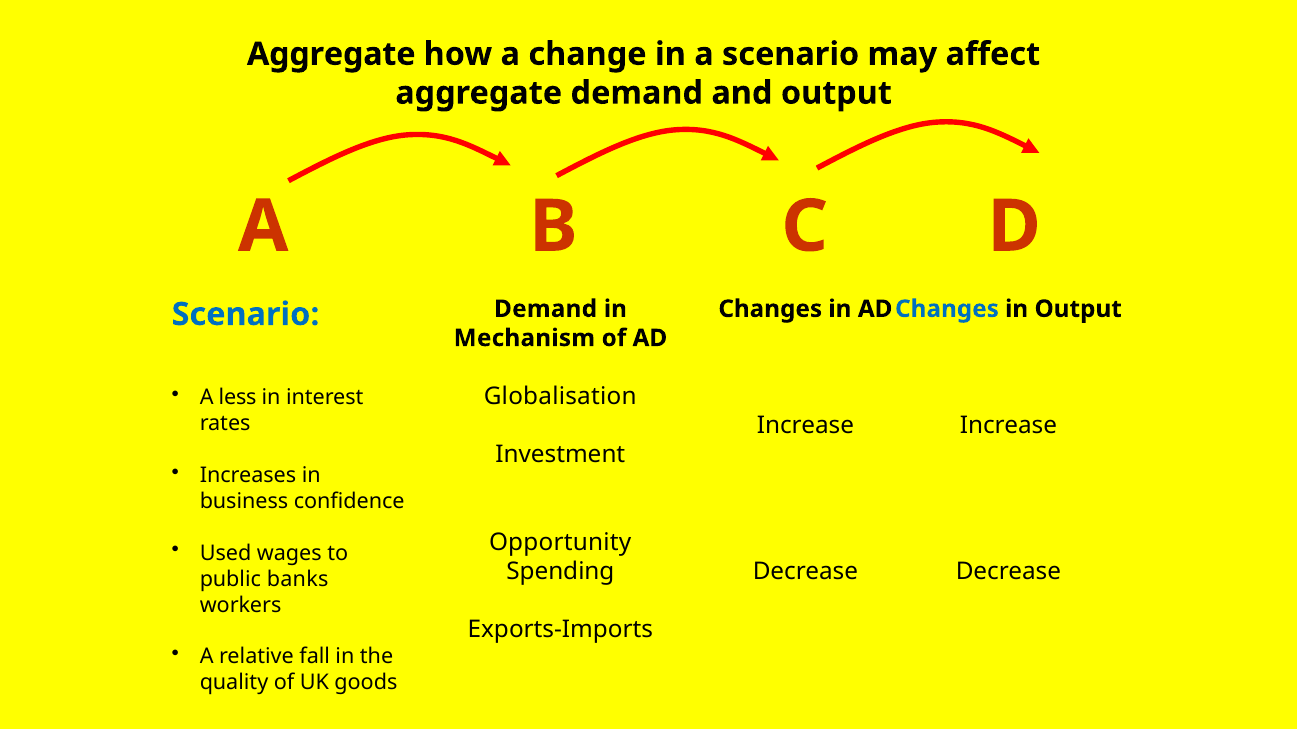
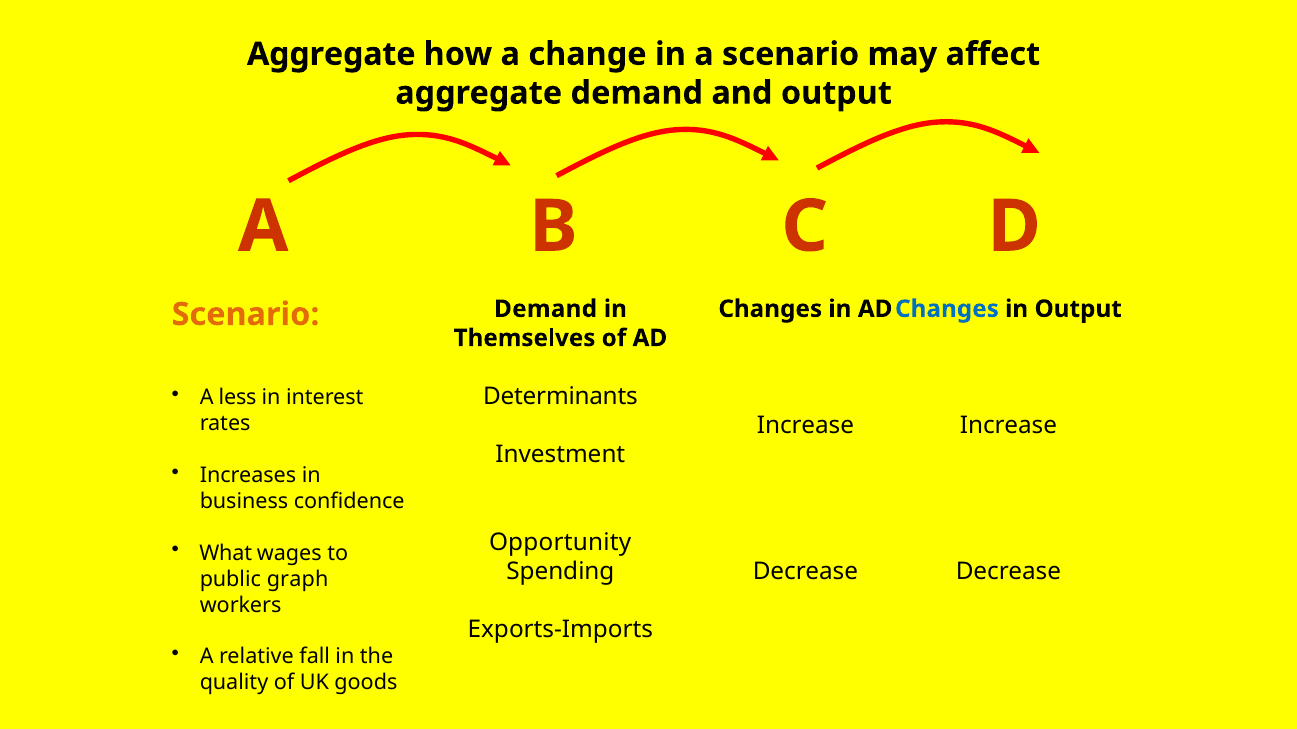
Scenario at (246, 315) colour: blue -> orange
Mechanism: Mechanism -> Themselves
Globalisation: Globalisation -> Determinants
Used: Used -> What
banks: banks -> graph
